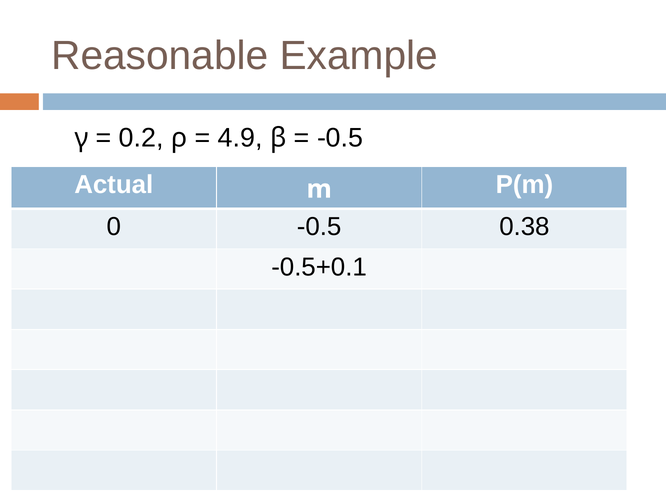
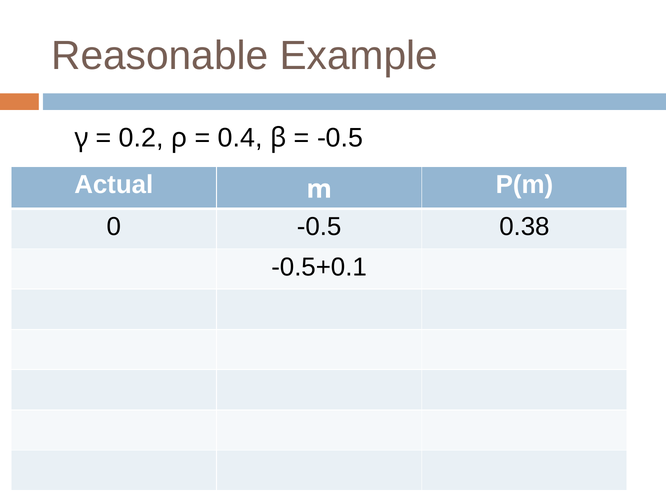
4.9: 4.9 -> 0.4
